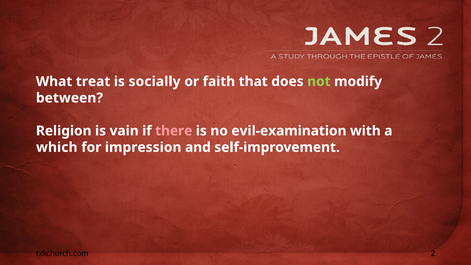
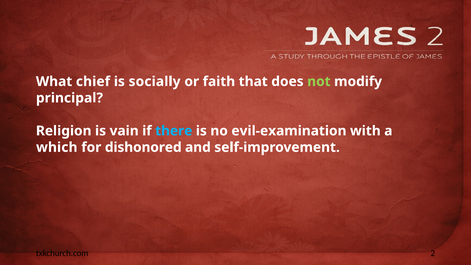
treat: treat -> chief
between: between -> principal
there colour: pink -> light blue
impression: impression -> dishonored
